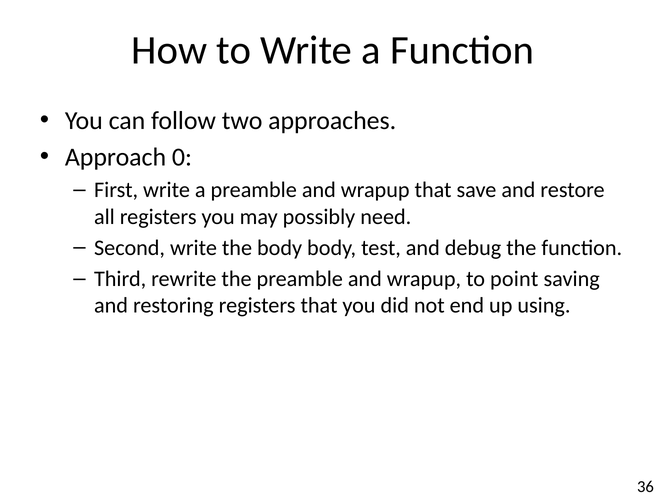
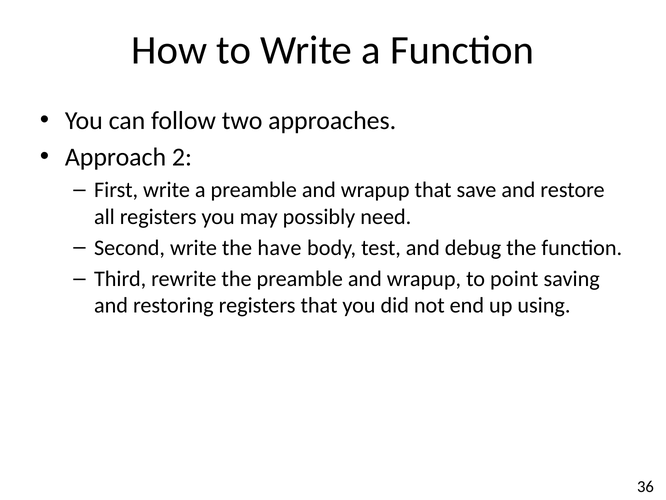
0: 0 -> 2
the body: body -> have
